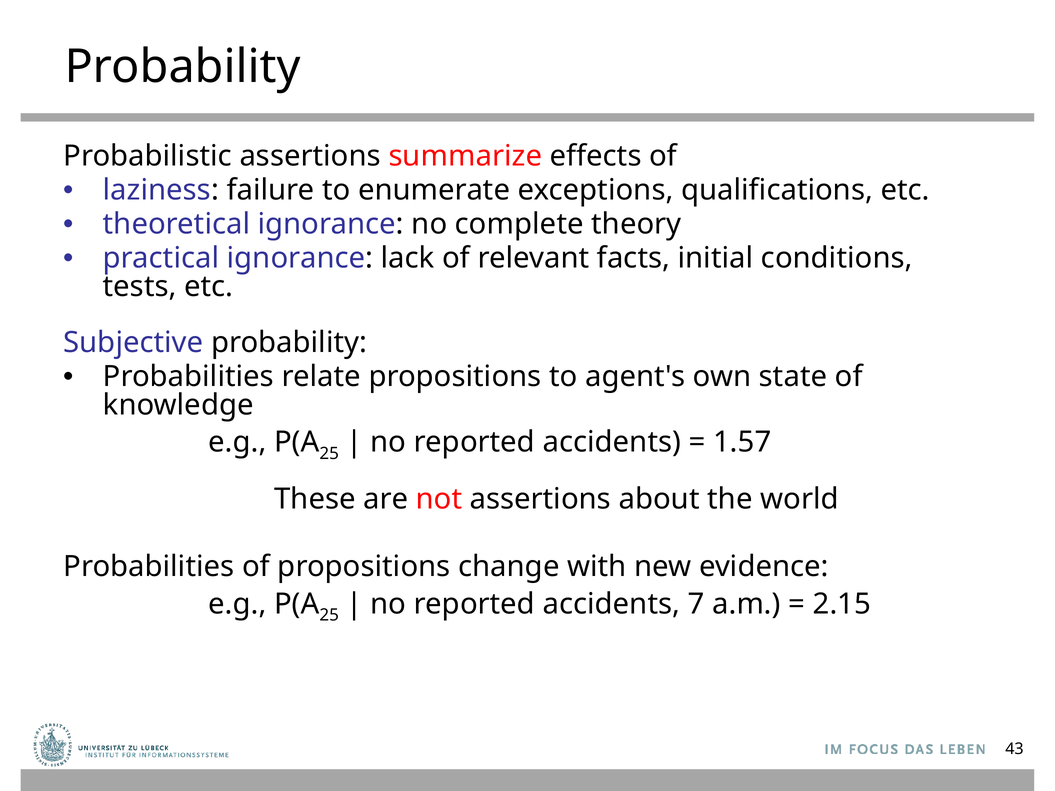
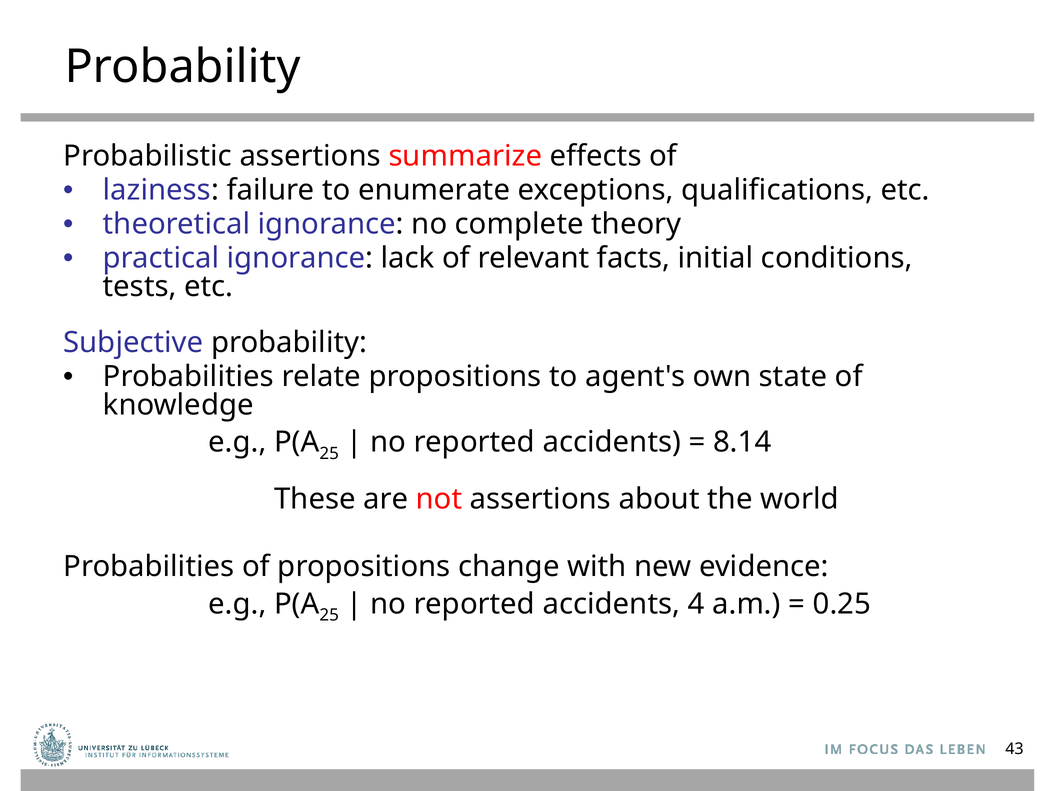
1.57: 1.57 -> 8.14
7: 7 -> 4
2.15: 2.15 -> 0.25
